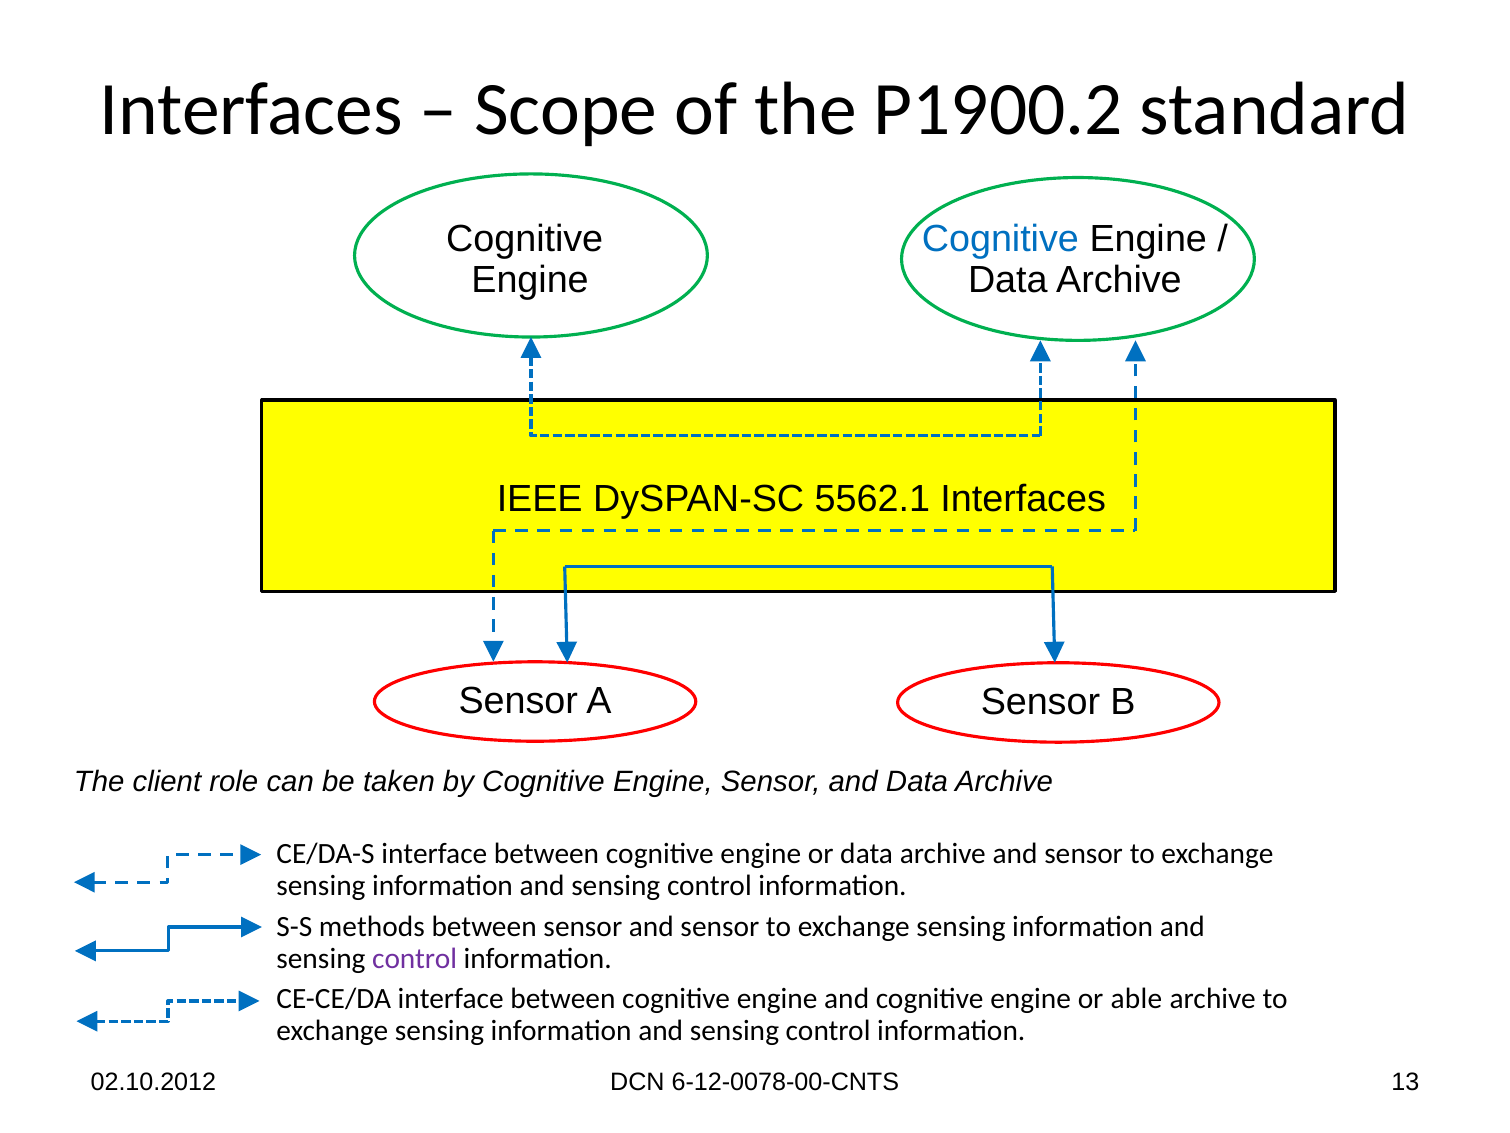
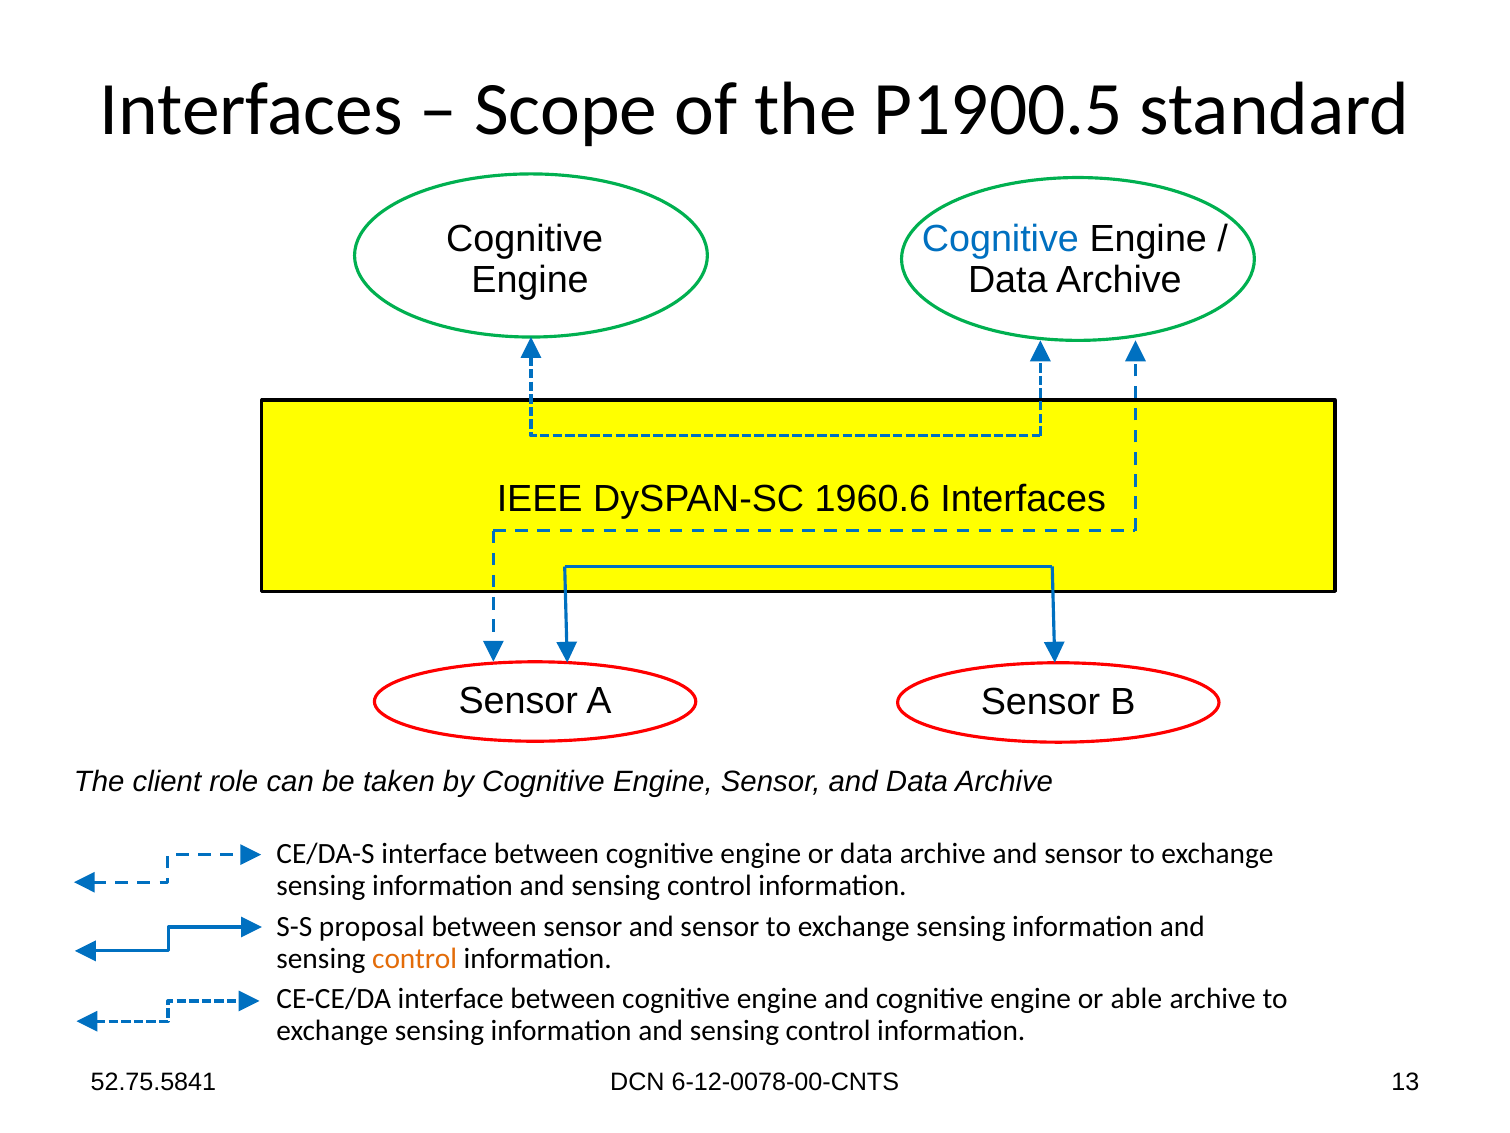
P1900.2: P1900.2 -> P1900.5
5562.1: 5562.1 -> 1960.6
methods: methods -> proposal
control at (415, 958) colour: purple -> orange
02.10.2012: 02.10.2012 -> 52.75.5841
